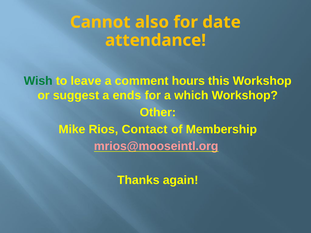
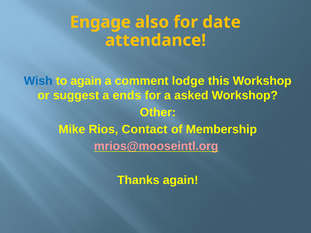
Cannot: Cannot -> Engage
Wish colour: green -> blue
to leave: leave -> again
hours: hours -> lodge
which: which -> asked
